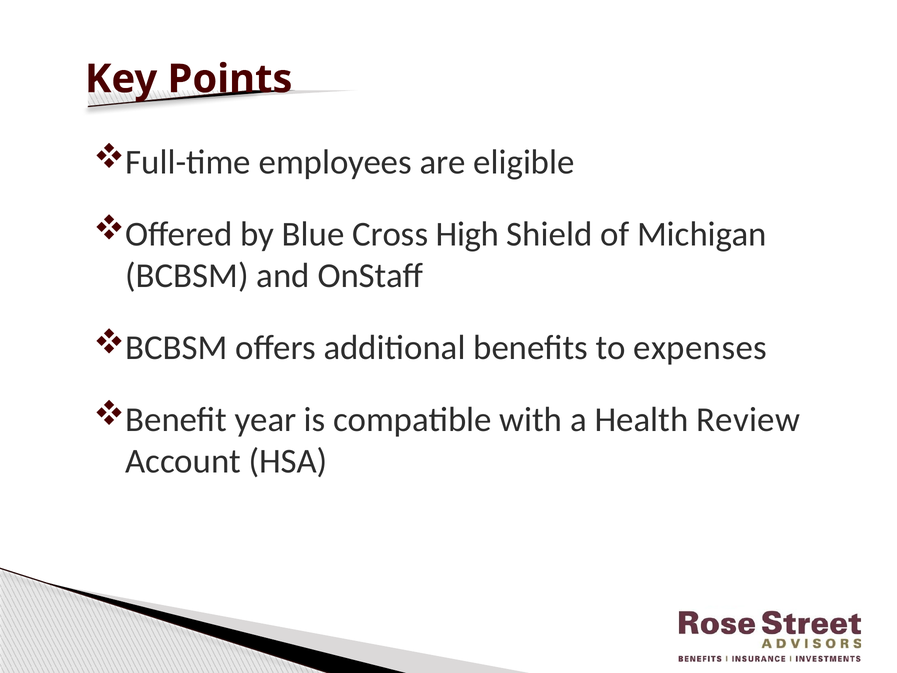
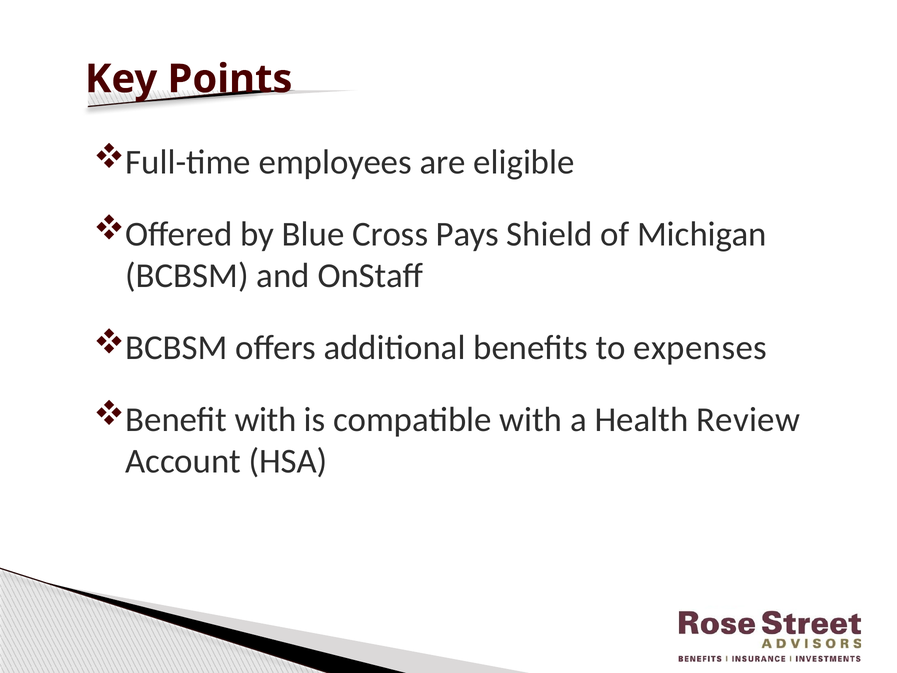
High: High -> Pays
Benefit year: year -> with
